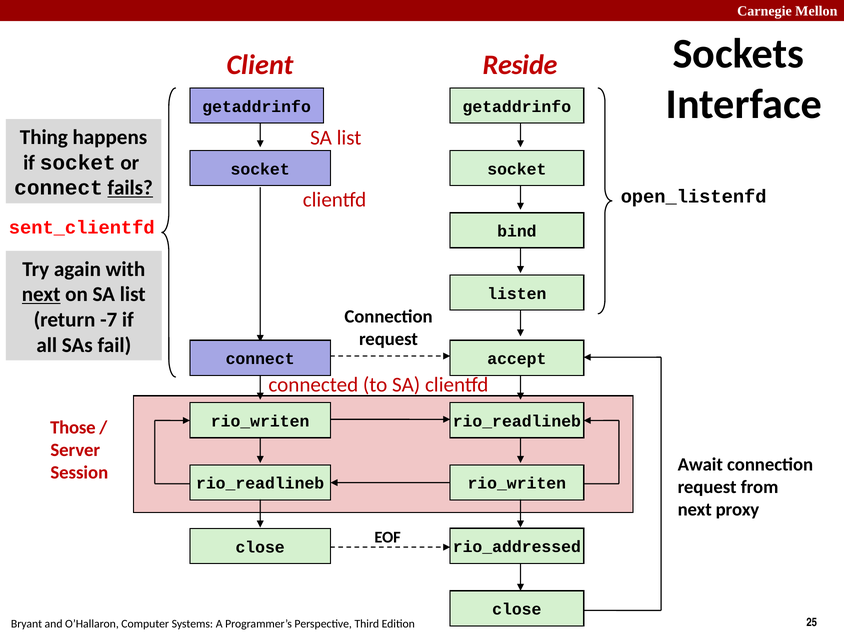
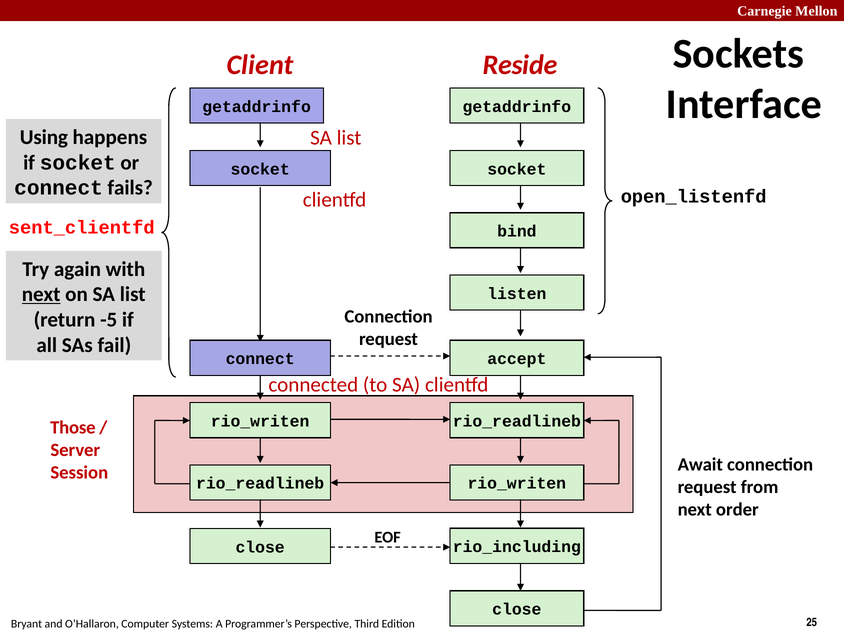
Thing: Thing -> Using
fails underline: present -> none
-7: -7 -> -5
proxy: proxy -> order
rio_addressed: rio_addressed -> rio_including
